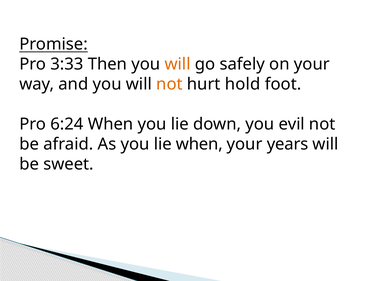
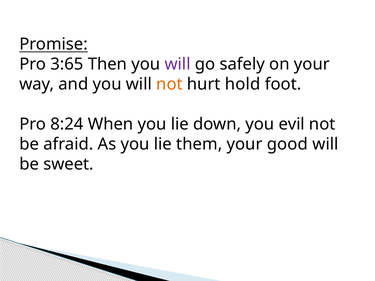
3:33: 3:33 -> 3:65
will at (178, 64) colour: orange -> purple
6:24: 6:24 -> 8:24
lie when: when -> them
years: years -> good
